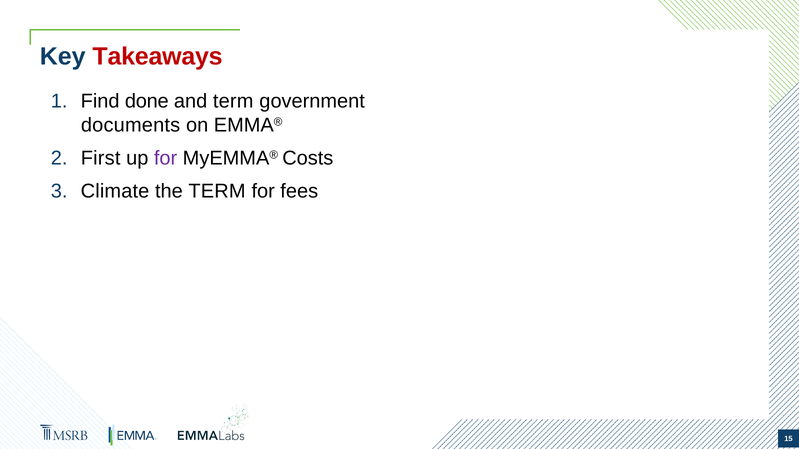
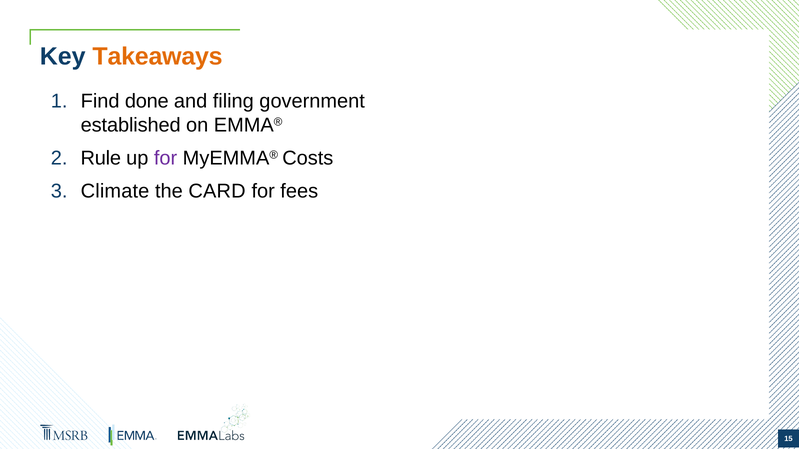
Takeaways colour: red -> orange
and term: term -> filing
documents: documents -> established
First: First -> Rule
the TERM: TERM -> CARD
